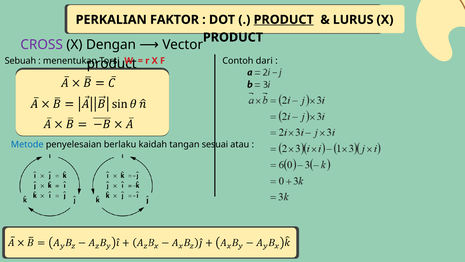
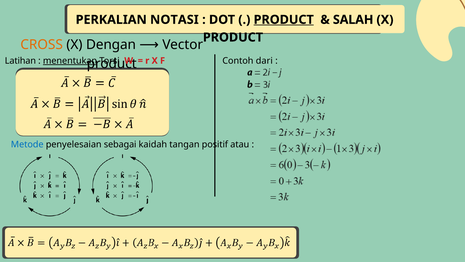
FAKTOR: FAKTOR -> NOTASI
LURUS: LURUS -> SALAH
CROSS colour: purple -> orange
Sebuah: Sebuah -> Latihan
menentukan underline: none -> present
berlaku: berlaku -> sebagai
sesuai: sesuai -> positif
